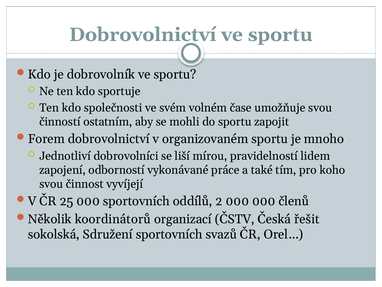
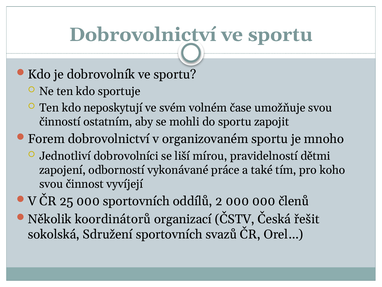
společnosti: společnosti -> neposkytují
lidem: lidem -> dětmi
